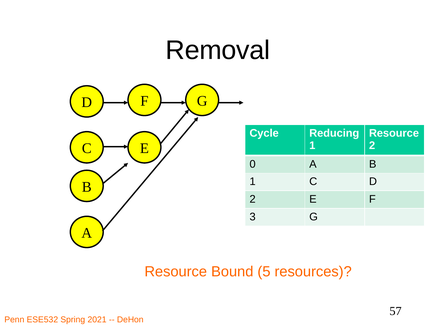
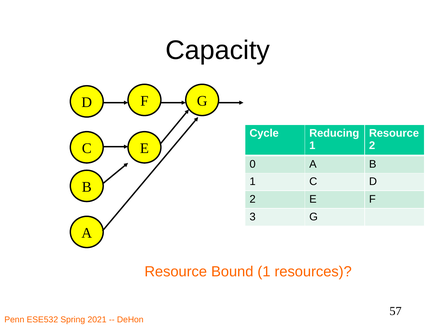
Removal: Removal -> Capacity
Bound 5: 5 -> 1
